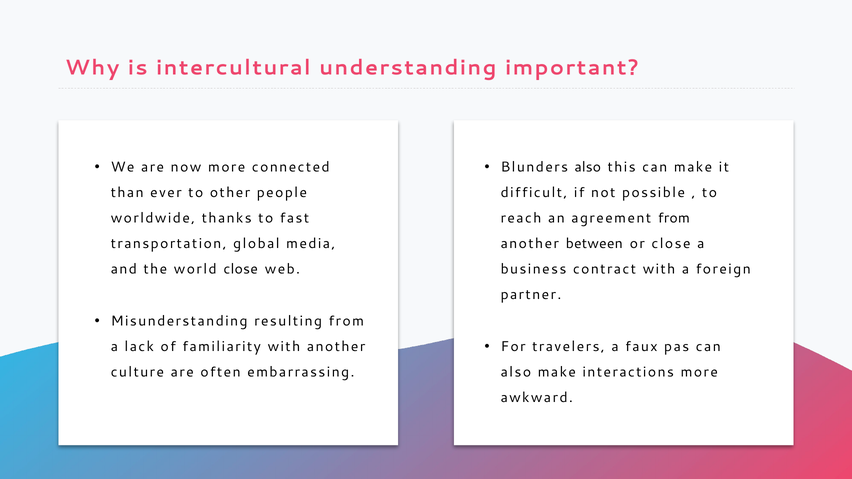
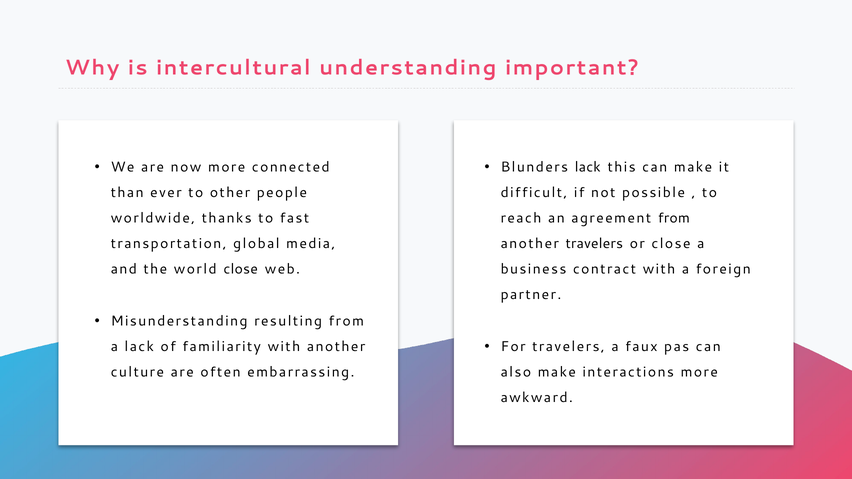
Blunders also: also -> lack
another between: between -> travelers
